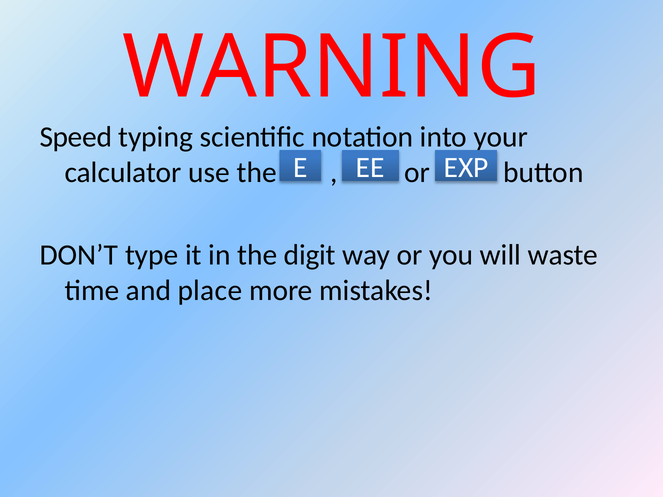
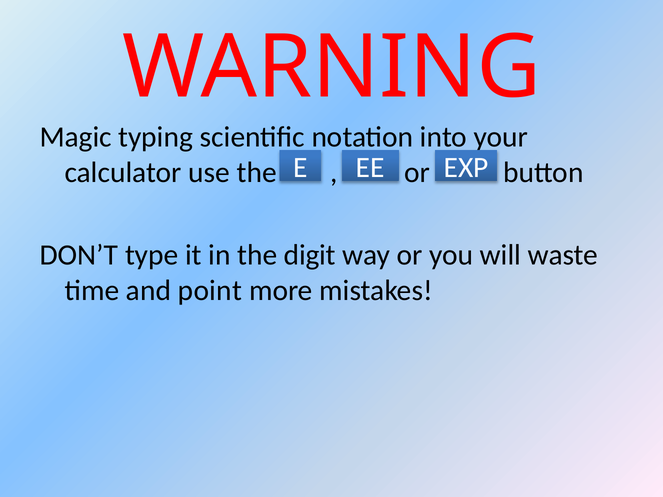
Speed: Speed -> Magic
place: place -> point
